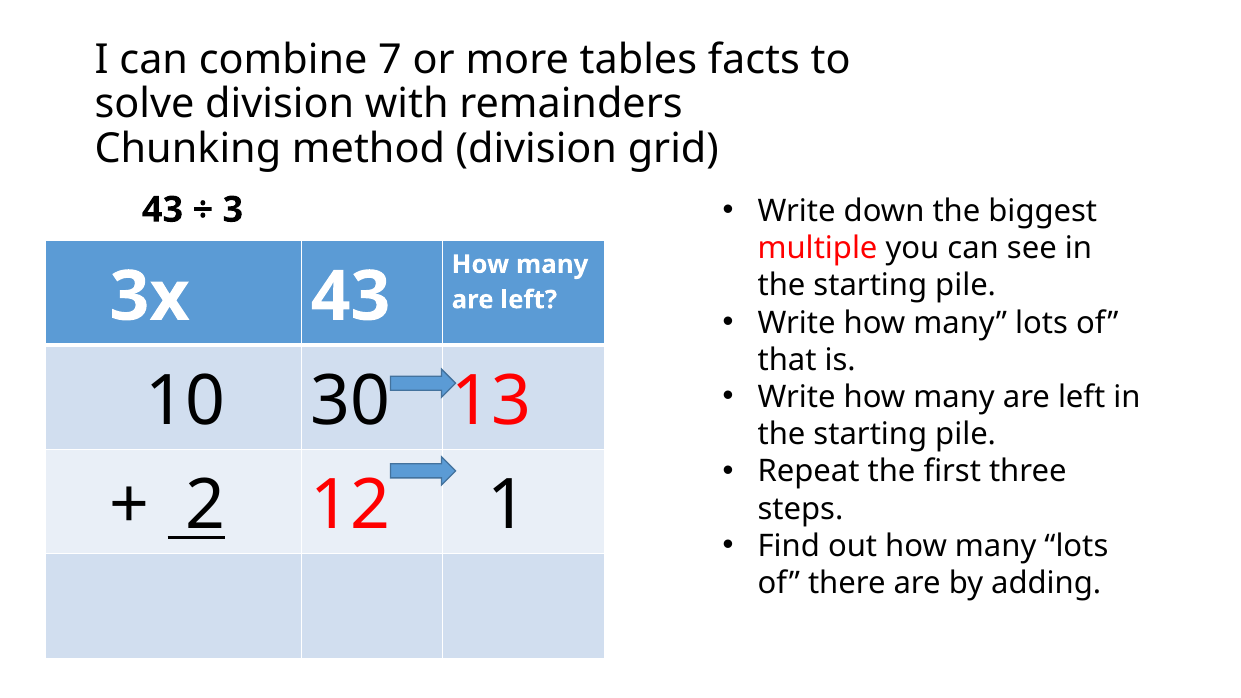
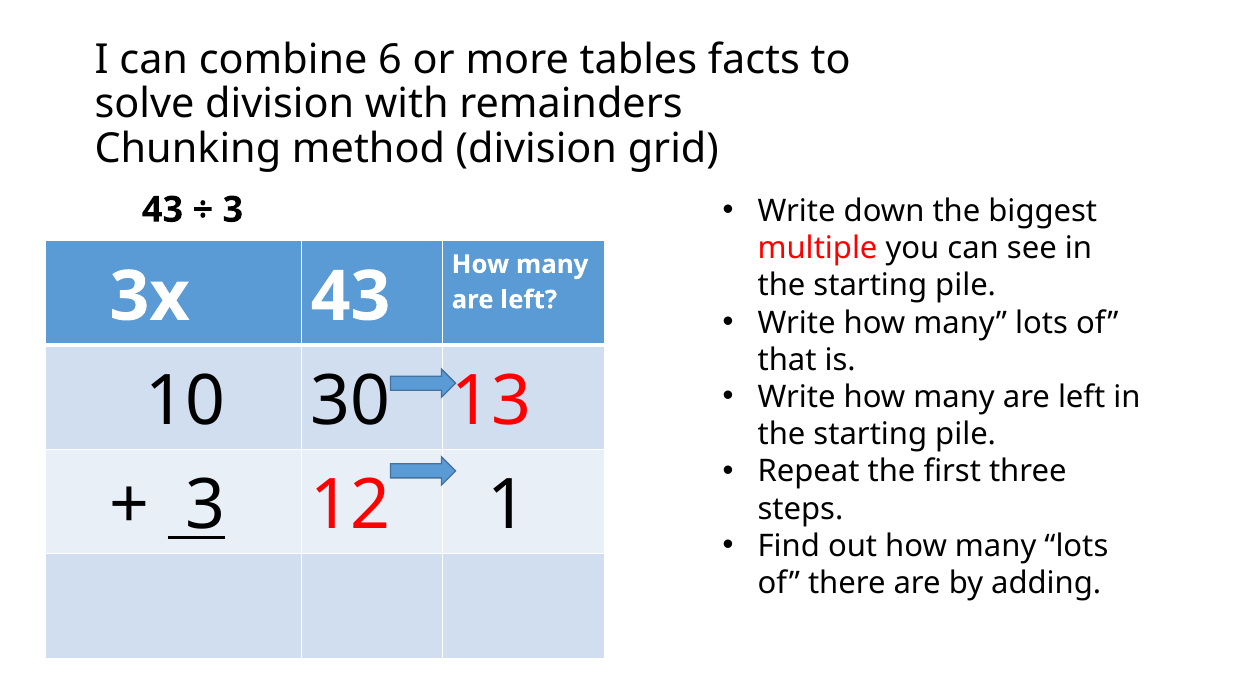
7: 7 -> 6
2 at (206, 506): 2 -> 3
